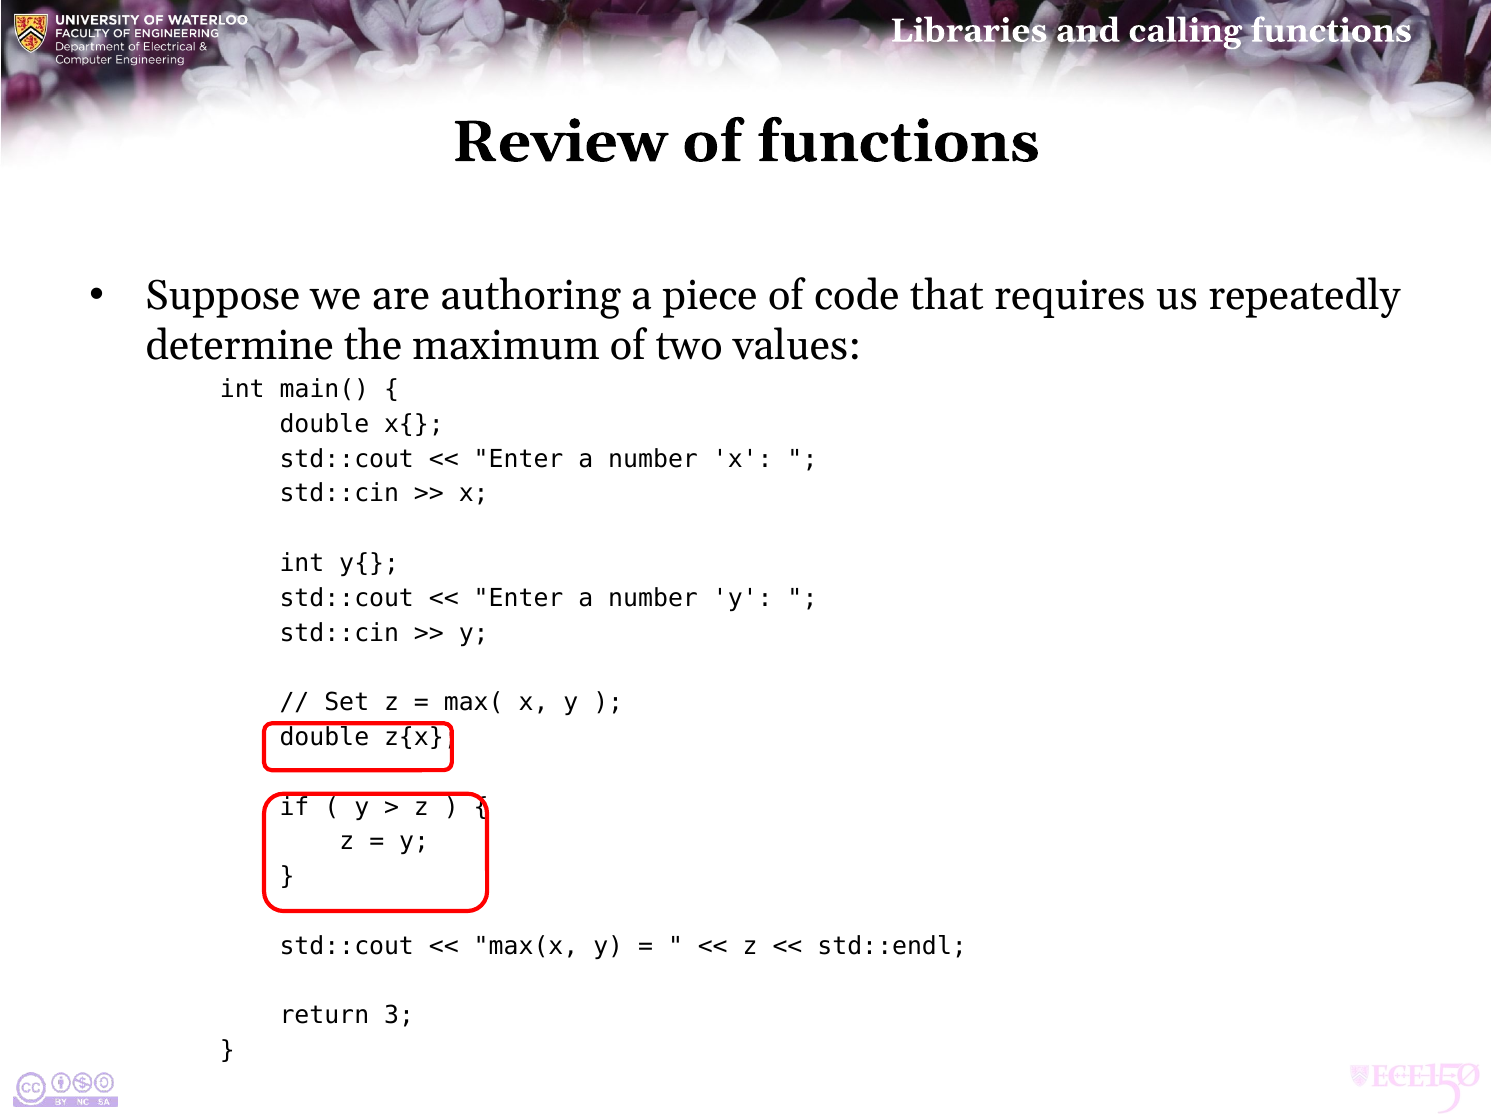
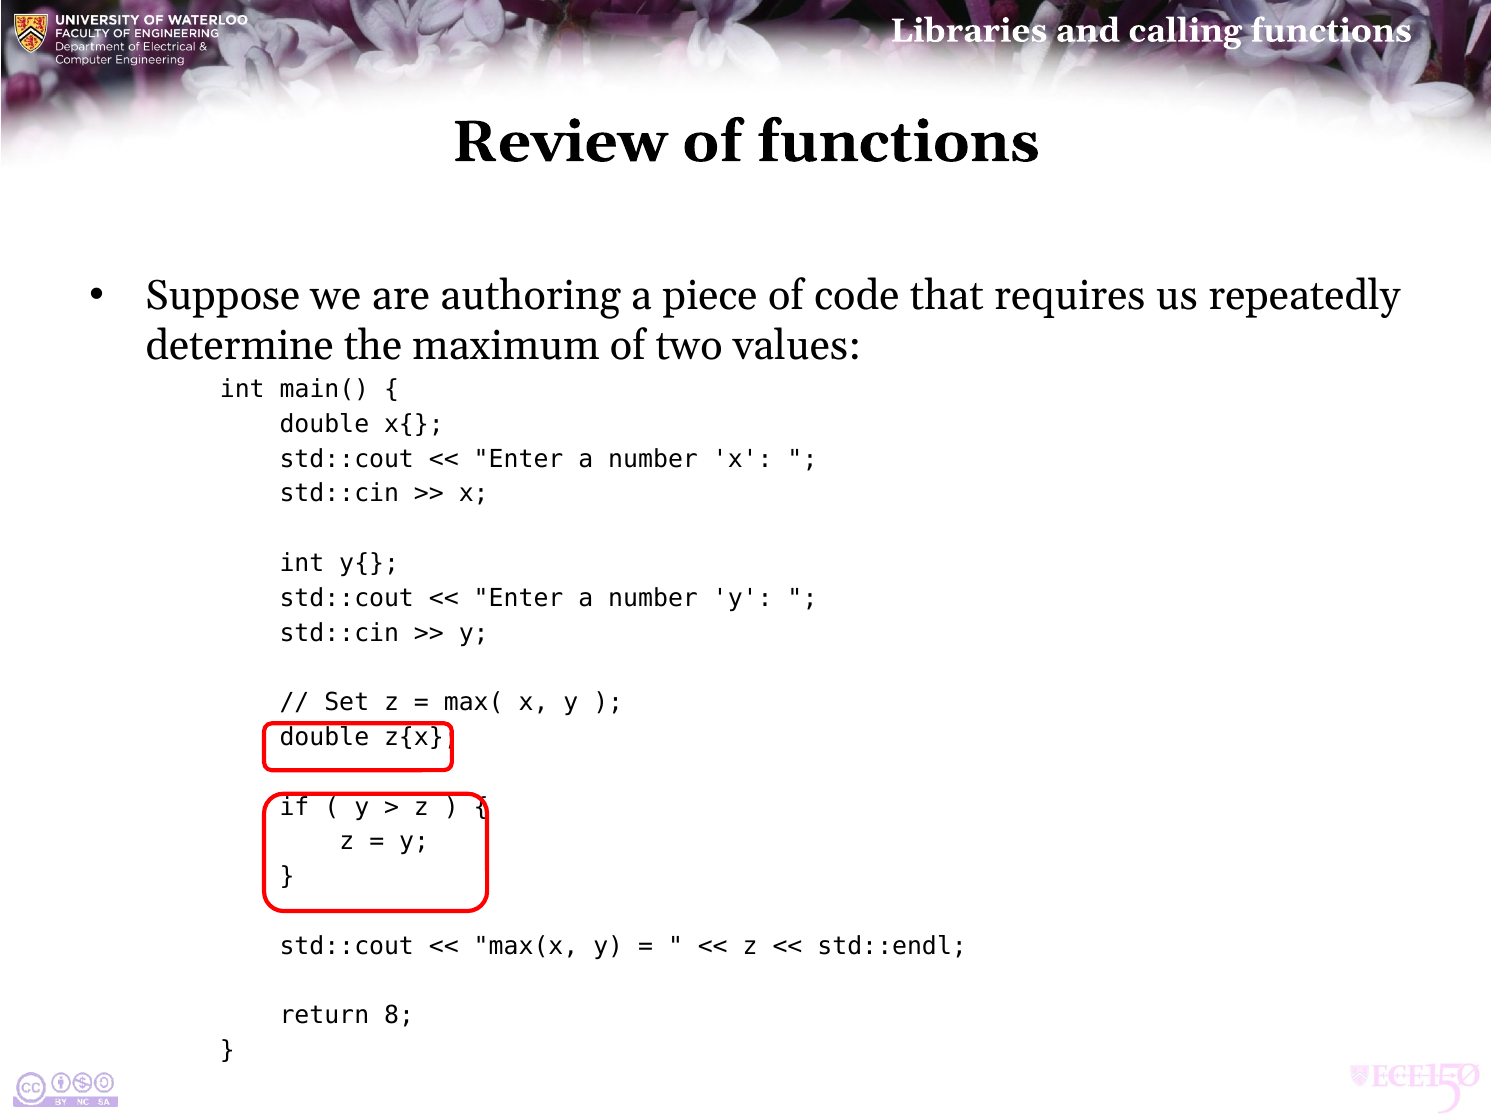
3: 3 -> 8
